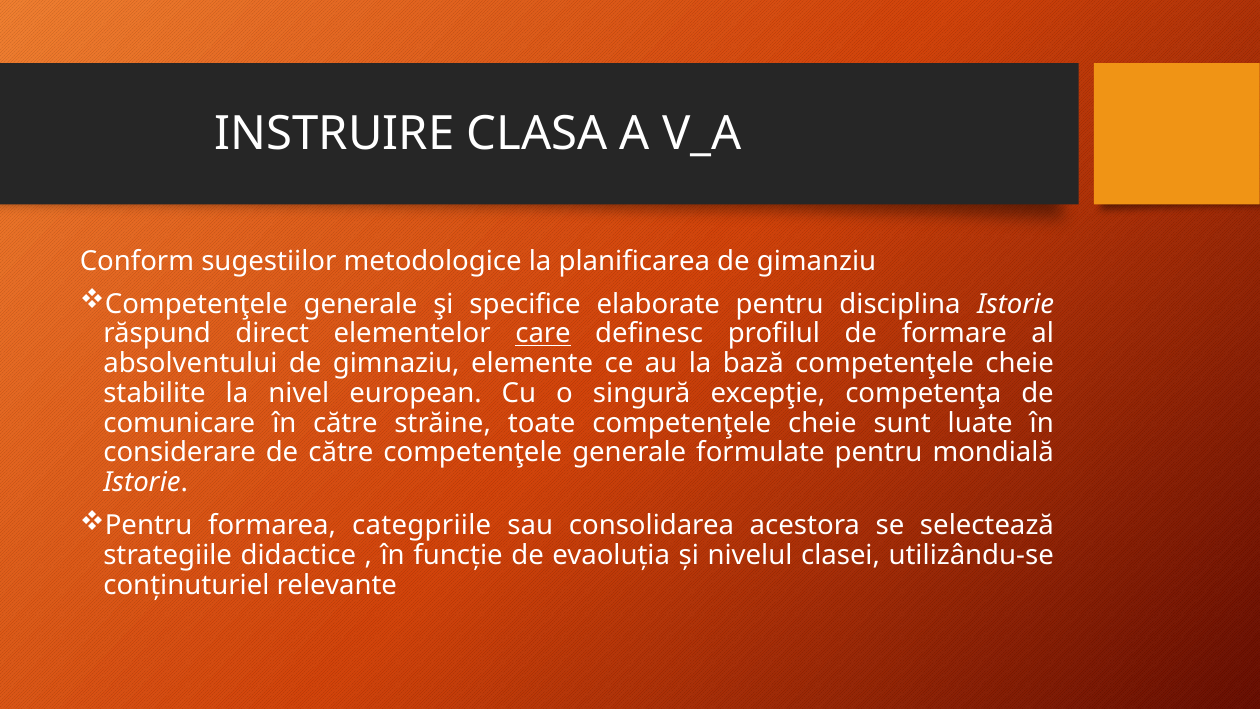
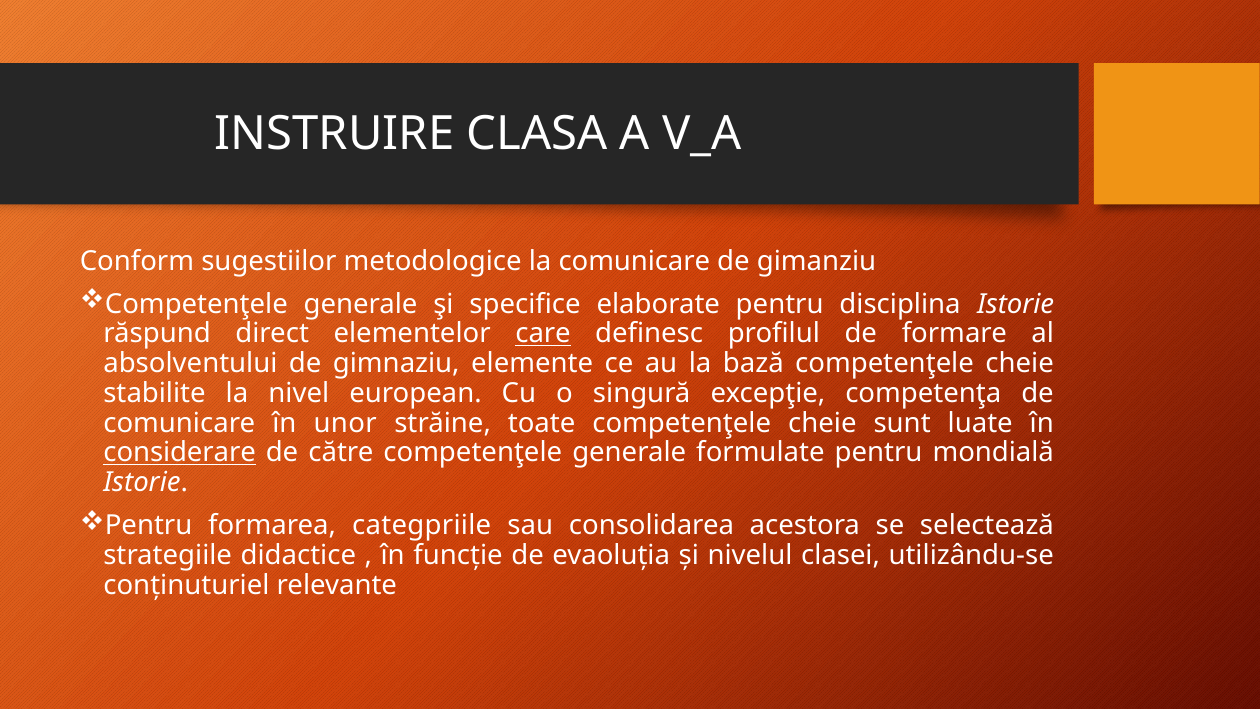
la planificarea: planificarea -> comunicare
în către: către -> unor
considerare underline: none -> present
